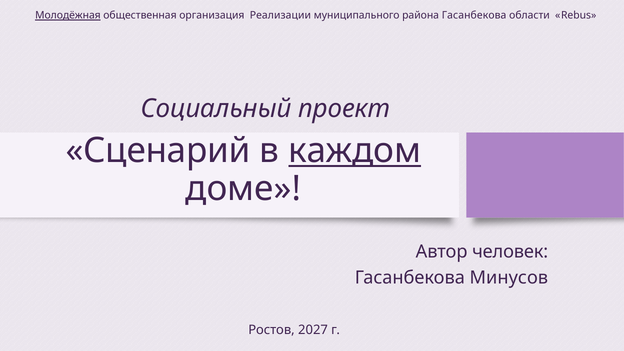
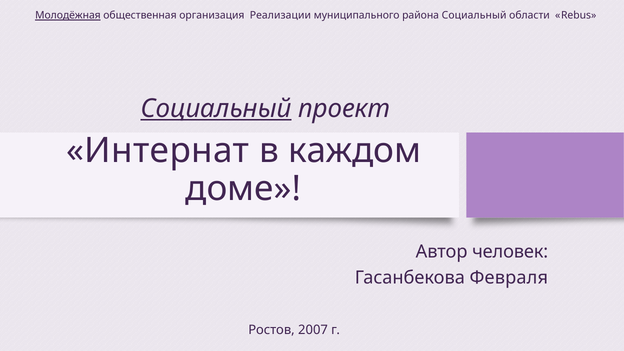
района Гасанбекова: Гасанбекова -> Социальный
Социальный at (216, 109) underline: none -> present
Сценарий: Сценарий -> Интернат
каждом underline: present -> none
Минусов: Минусов -> Февраля
2027: 2027 -> 2007
